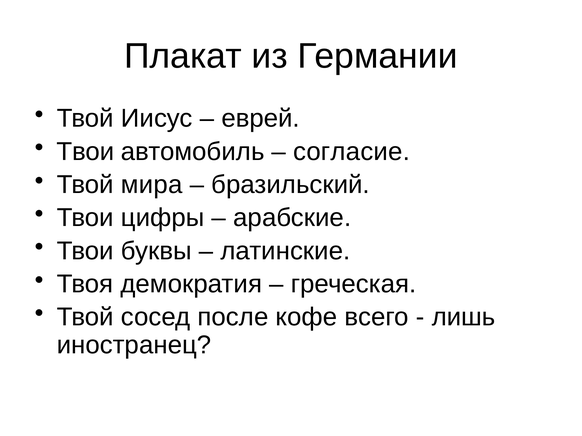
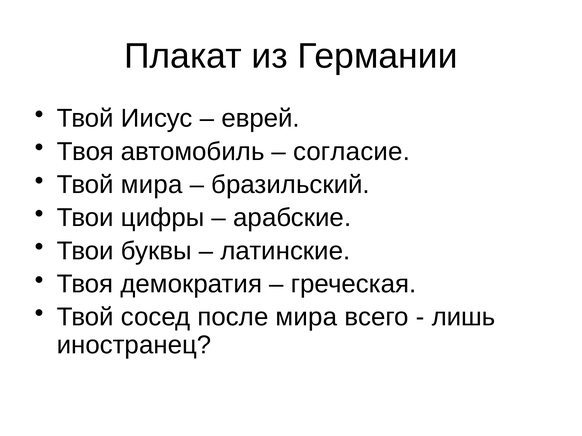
Твои at (85, 152): Твои -> Твоя
после кофе: кофе -> мира
